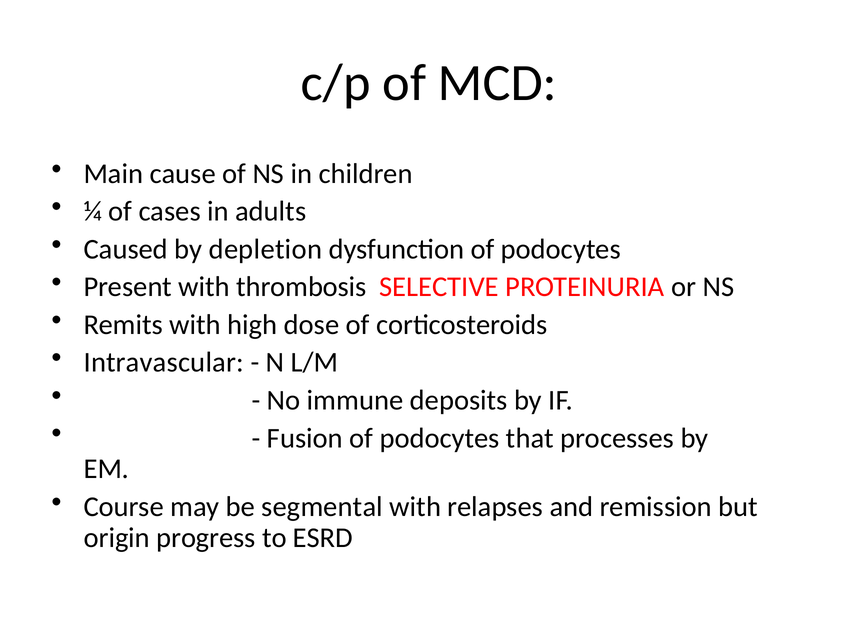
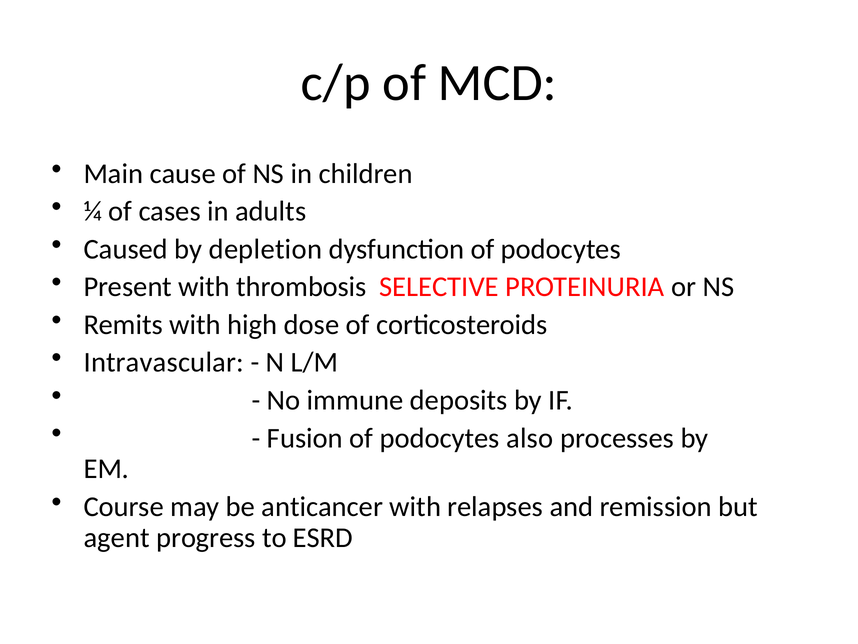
that: that -> also
segmental: segmental -> anticancer
origin: origin -> agent
